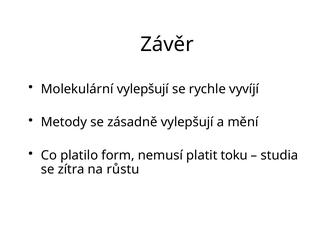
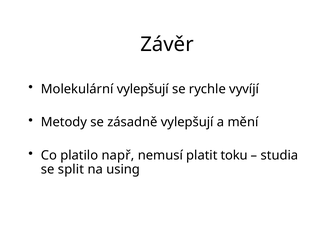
form: form -> např
zítra: zítra -> split
růstu: růstu -> using
